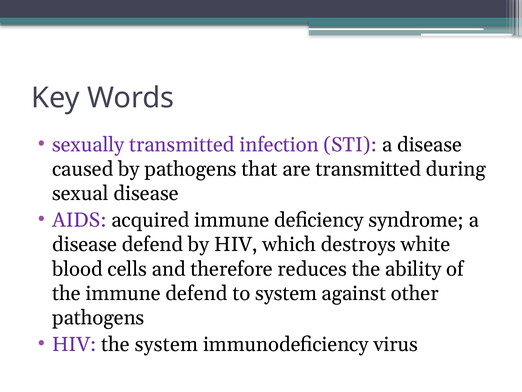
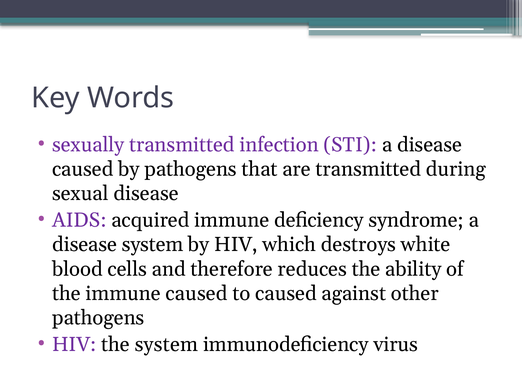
disease defend: defend -> system
immune defend: defend -> caused
to system: system -> caused
